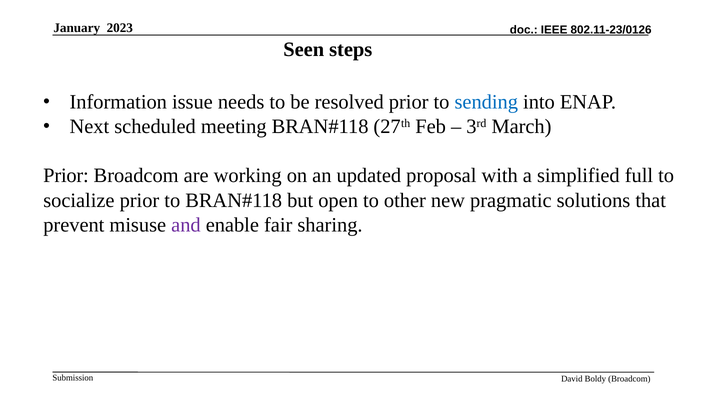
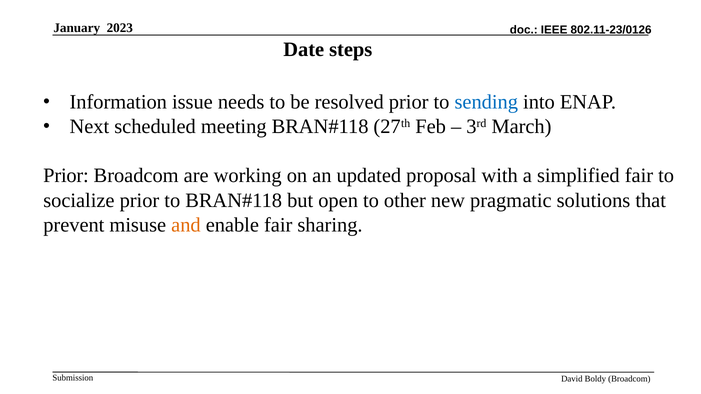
Seen: Seen -> Date
simplified full: full -> fair
and colour: purple -> orange
